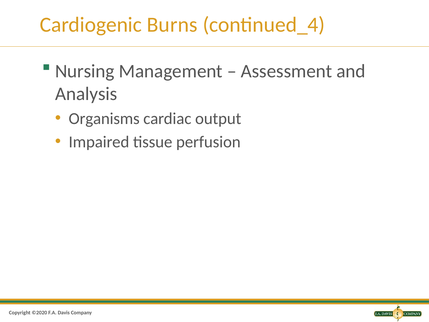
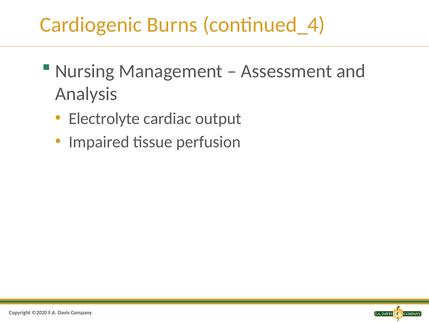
Organisms: Organisms -> Electrolyte
